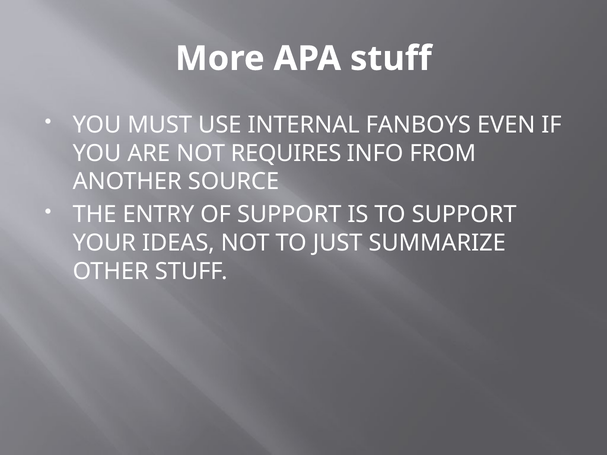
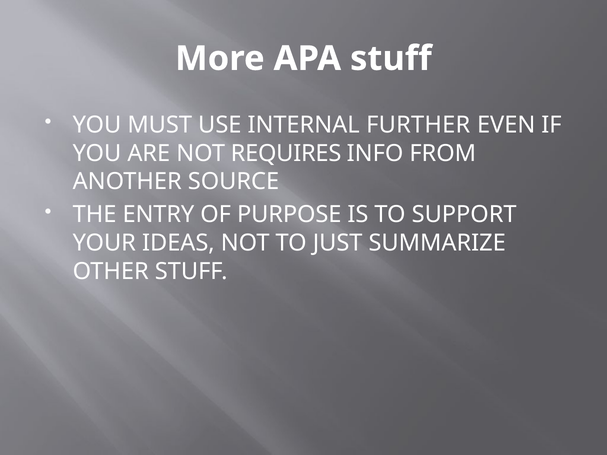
FANBOYS: FANBOYS -> FURTHER
OF SUPPORT: SUPPORT -> PURPOSE
